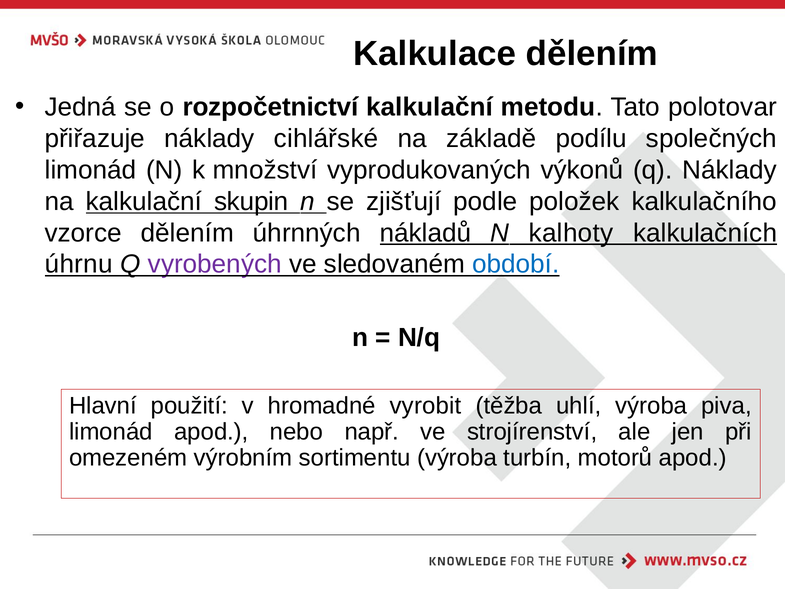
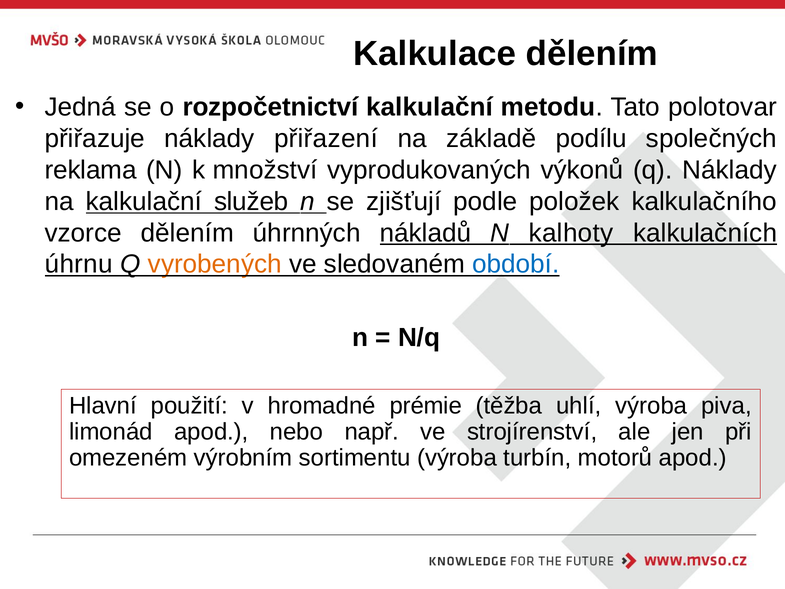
cihlářské: cihlářské -> přiřazení
limonád at (91, 170): limonád -> reklama
skupin: skupin -> služeb
vyrobených colour: purple -> orange
vyrobit: vyrobit -> prémie
